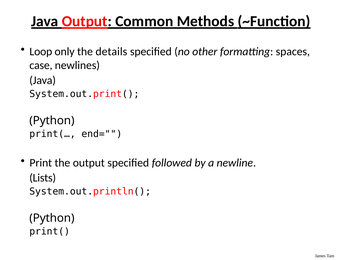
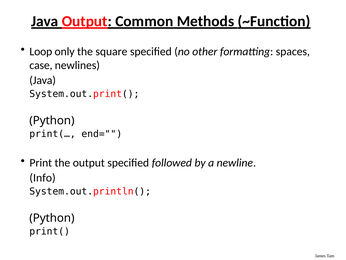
details: details -> square
Lists: Lists -> Info
